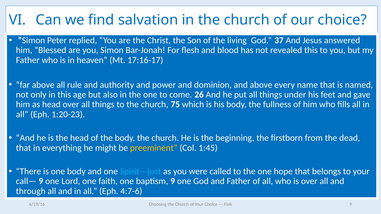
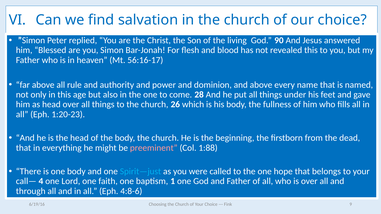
37: 37 -> 90
17:16-17: 17:16-17 -> 56:16-17
26: 26 -> 28
75: 75 -> 26
preeminent colour: yellow -> pink
1:45: 1:45 -> 1:88
call— 9: 9 -> 4
baptism 9: 9 -> 1
4:7-6: 4:7-6 -> 4:8-6
